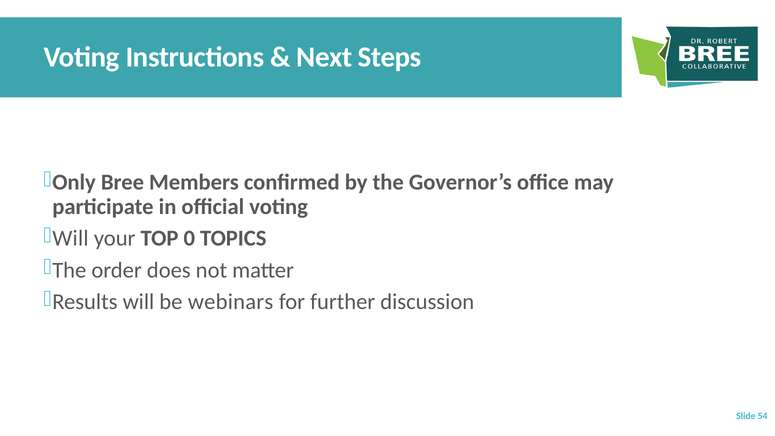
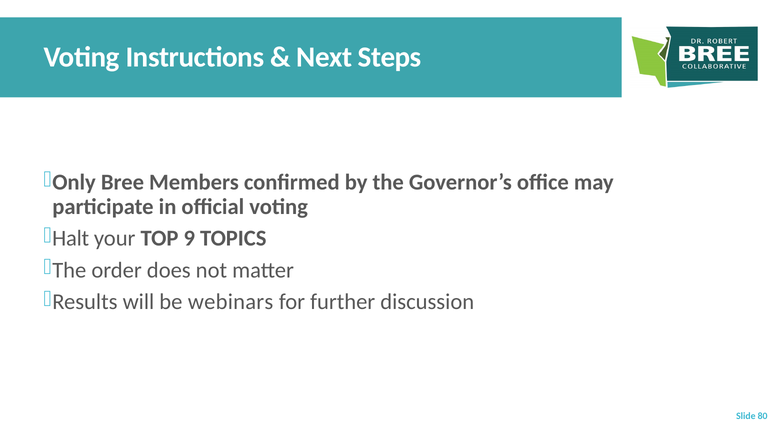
Will at (70, 238): Will -> Halt
0: 0 -> 9
54: 54 -> 80
